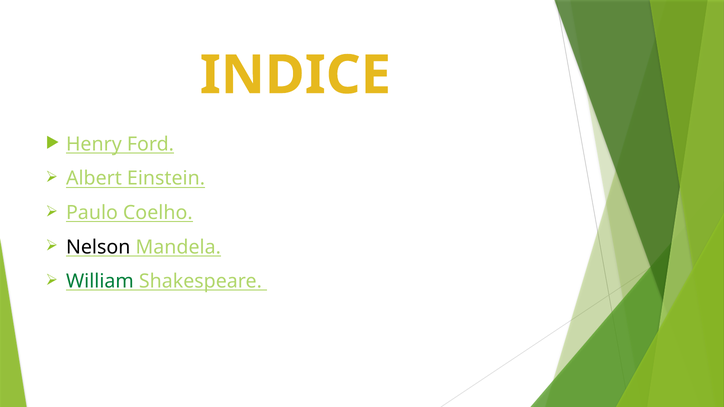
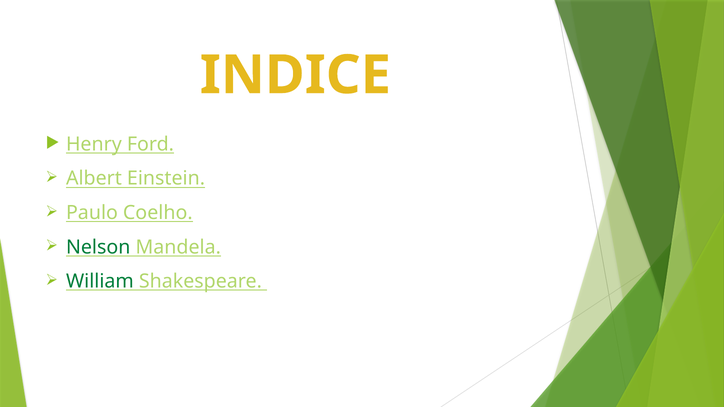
Nelson colour: black -> green
